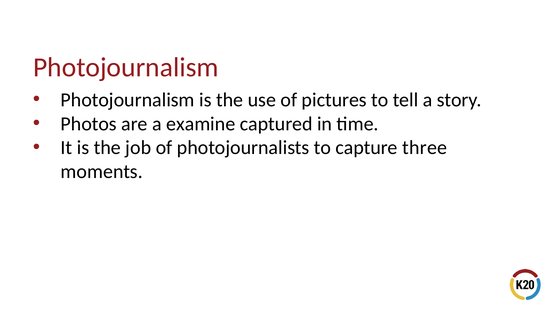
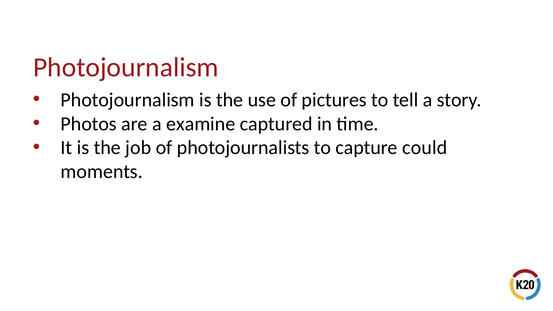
three: three -> could
